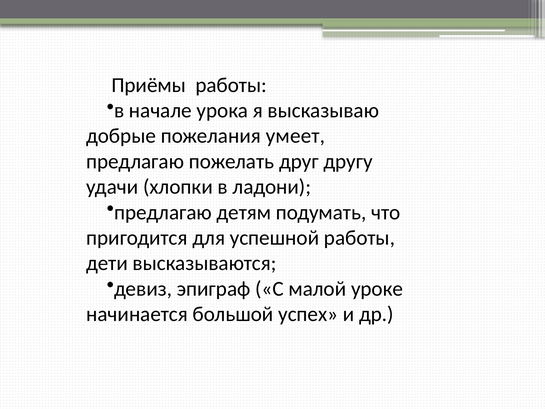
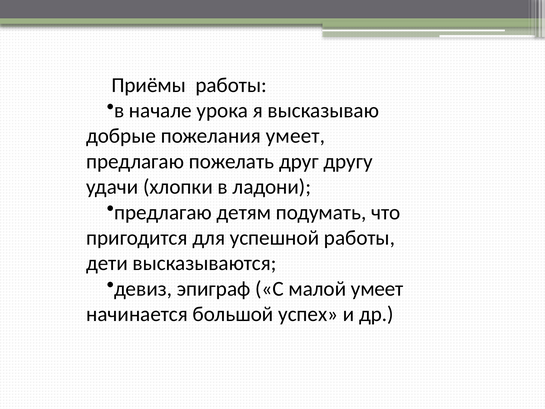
малой уроке: уроке -> умеет
